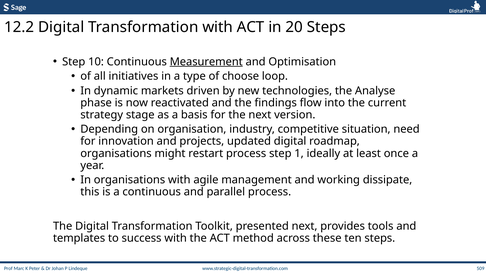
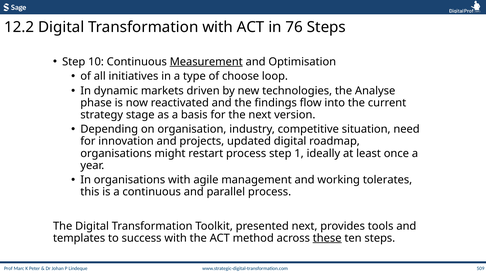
20: 20 -> 76
dissipate: dissipate -> tolerates
these underline: none -> present
